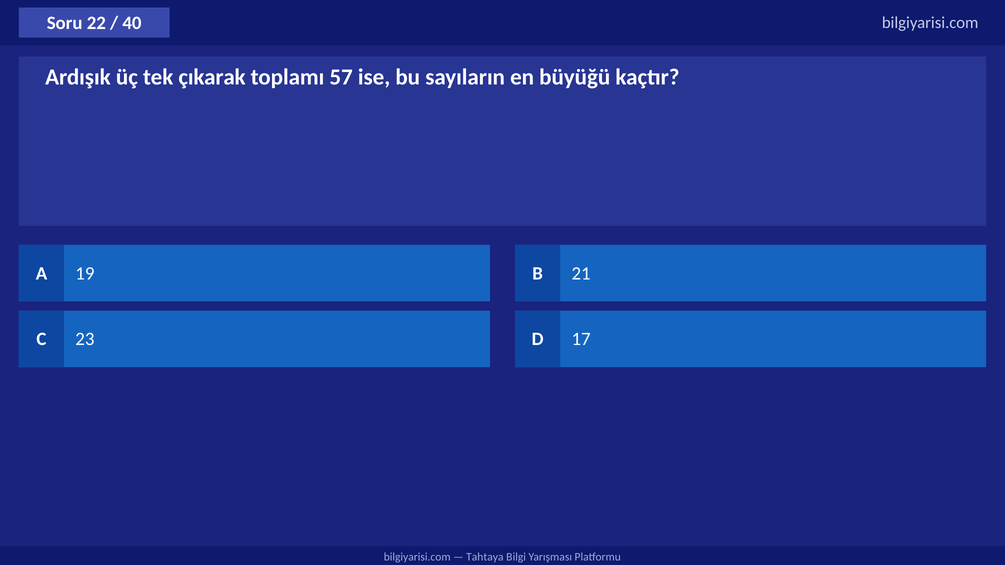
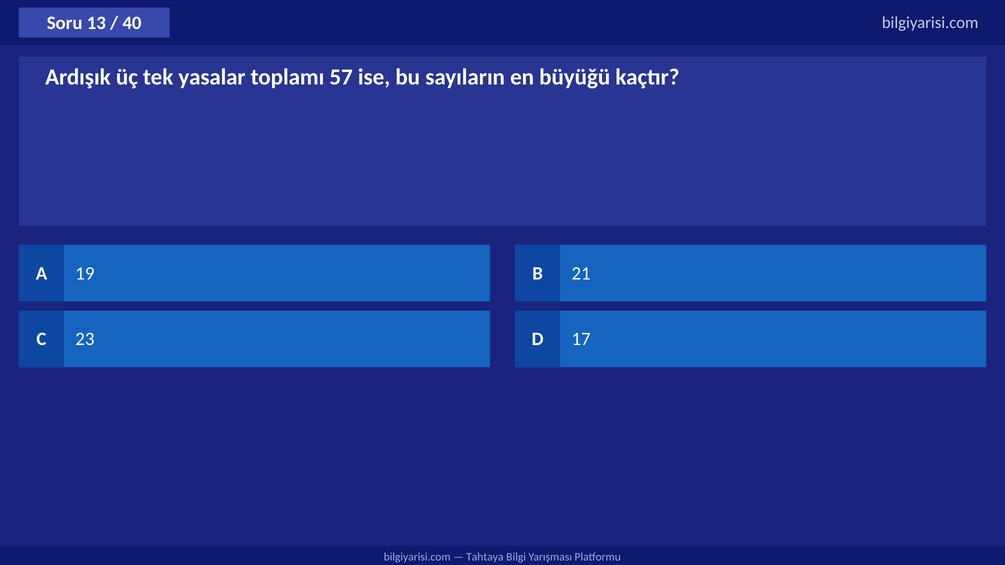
22: 22 -> 13
çıkarak: çıkarak -> yasalar
